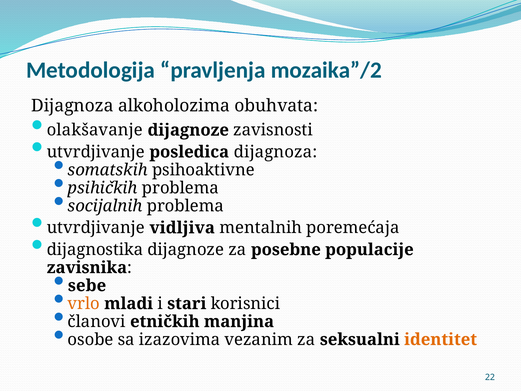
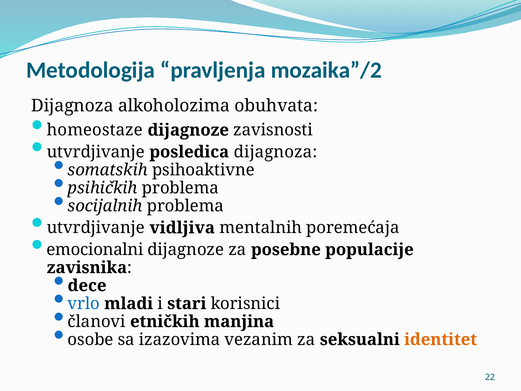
olakšavanje: olakšavanje -> homeostaze
dijagnostika: dijagnostika -> emocionalni
sebe: sebe -> dece
vrlo colour: orange -> blue
